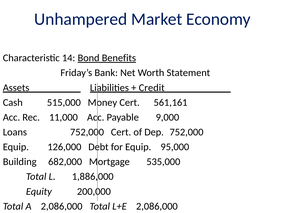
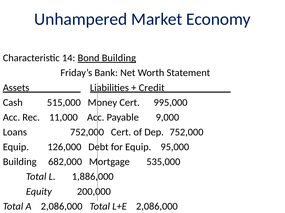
Bond Benefits: Benefits -> Building
561,161: 561,161 -> 995,000
